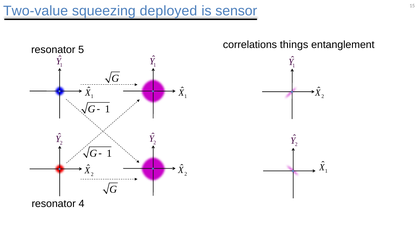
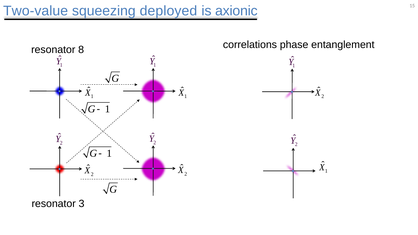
sensor: sensor -> axionic
things: things -> phase
5: 5 -> 8
4: 4 -> 3
